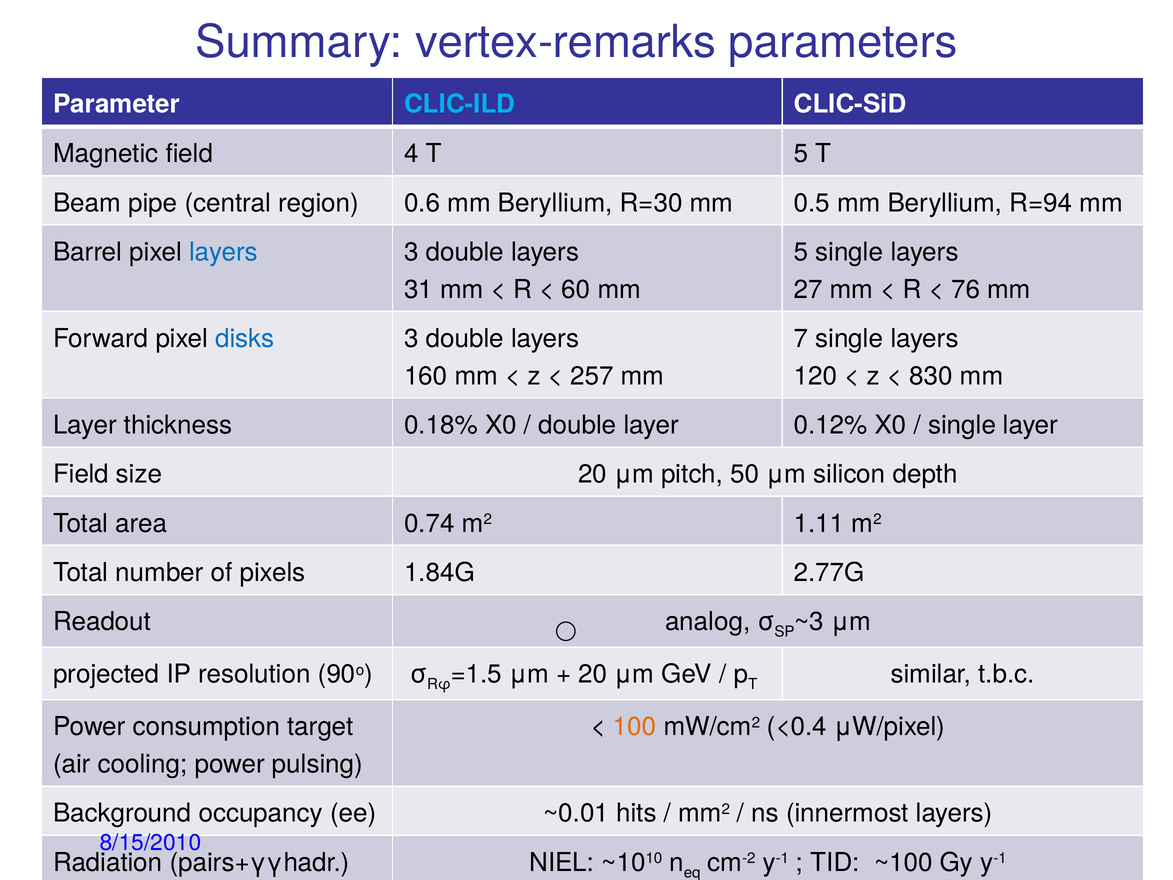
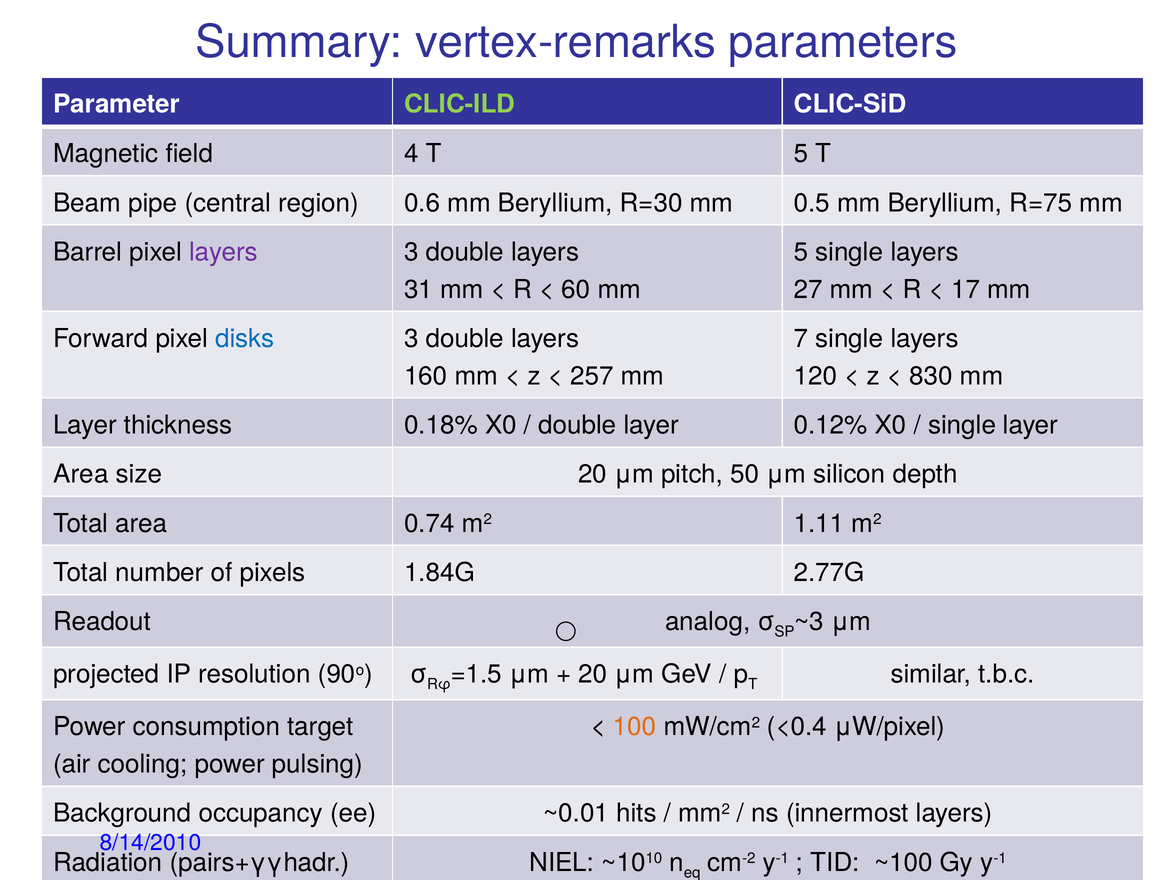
CLIC-ILD colour: light blue -> light green
R=94: R=94 -> R=75
layers at (223, 252) colour: blue -> purple
76: 76 -> 17
Field at (81, 474): Field -> Area
8/15/2010: 8/15/2010 -> 8/14/2010
